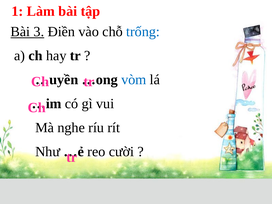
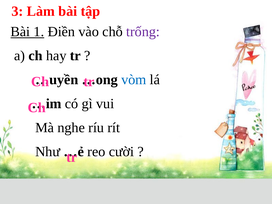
1: 1 -> 3
3: 3 -> 1
trống colour: blue -> purple
